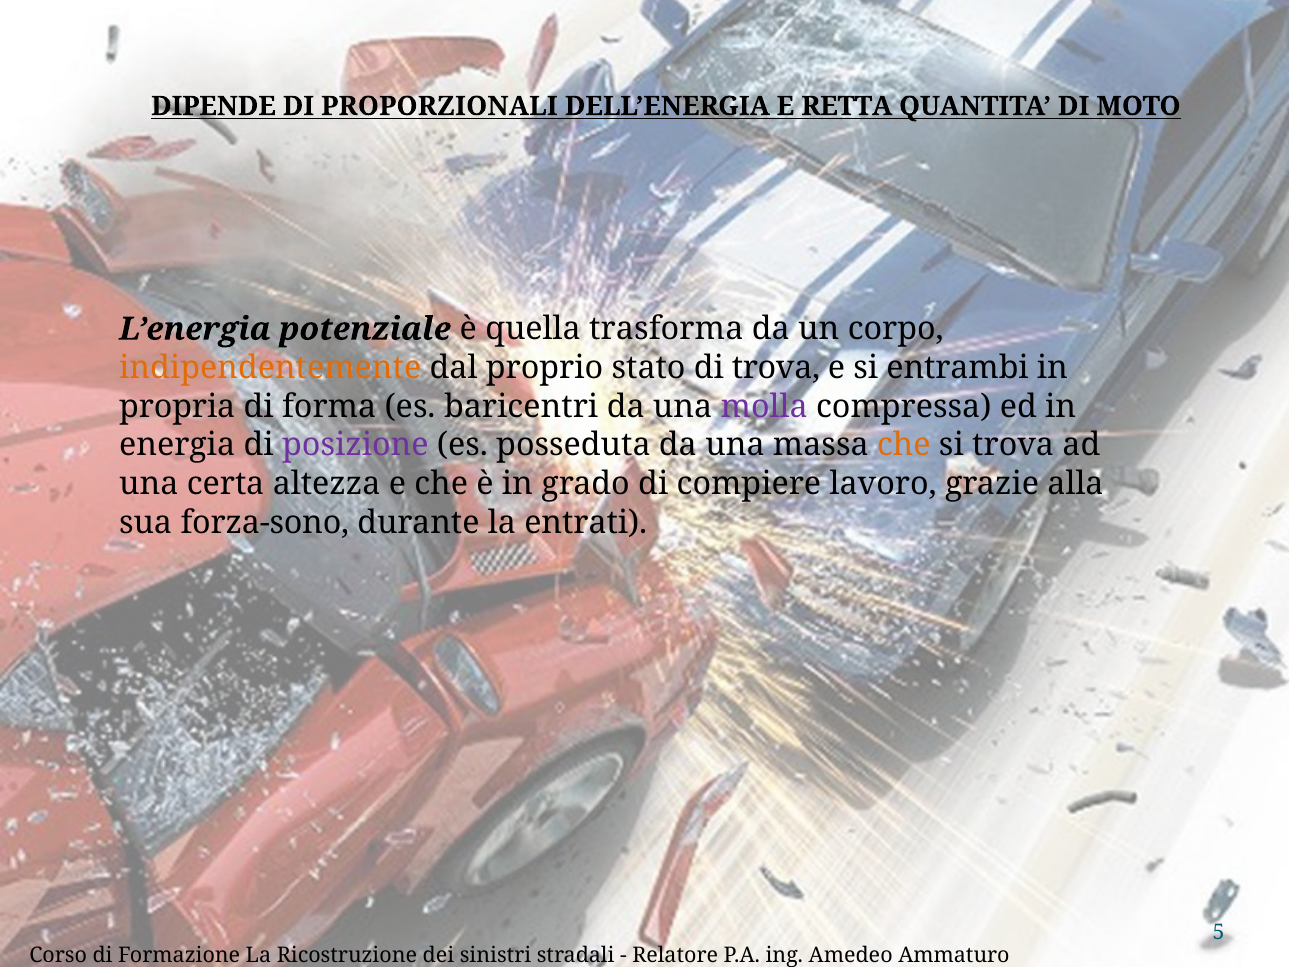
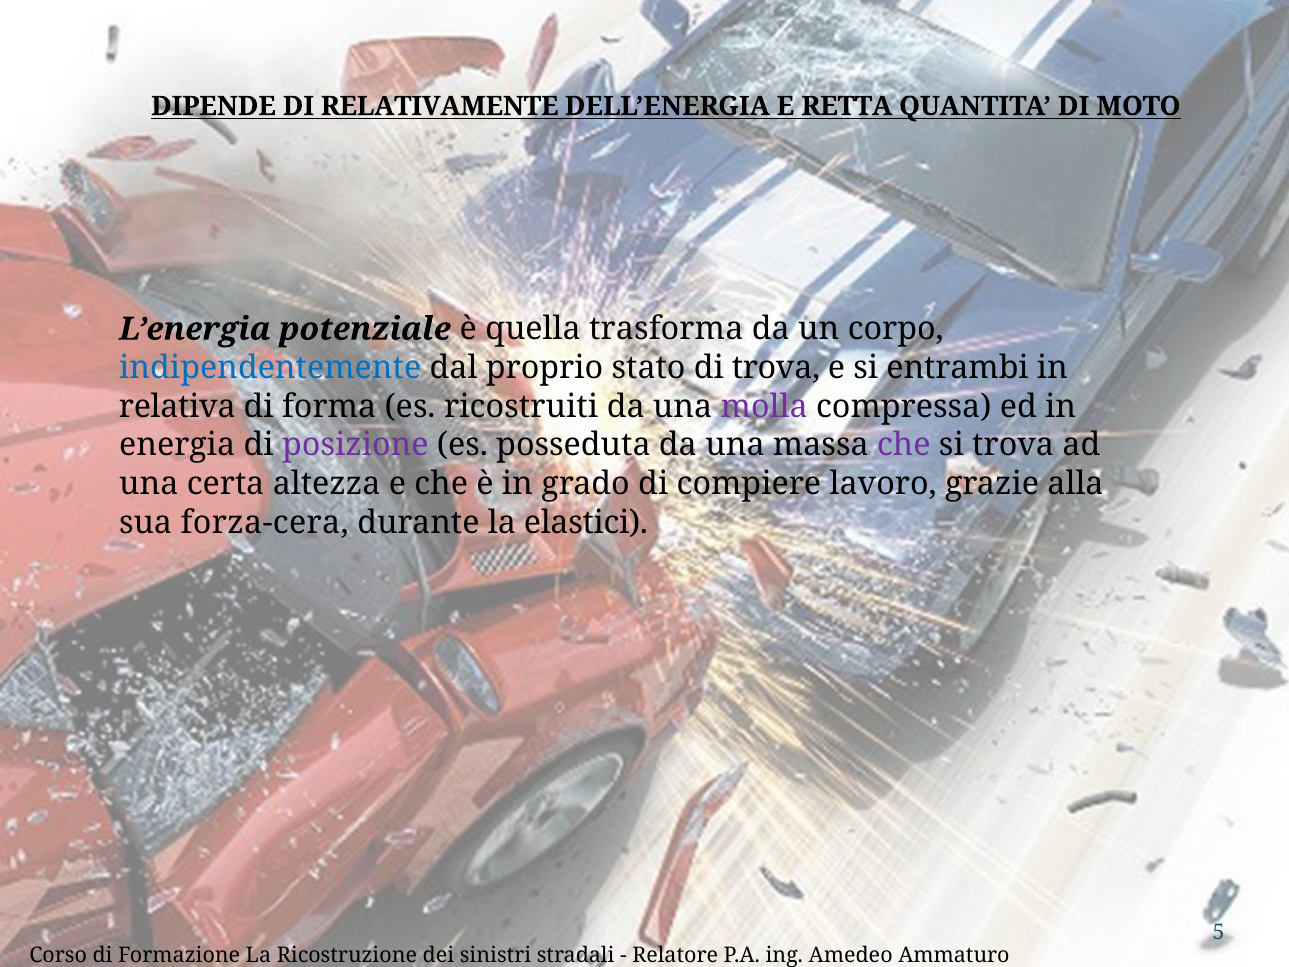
PROPORZIONALI: PROPORZIONALI -> RELATIVAMENTE
indipendentemente colour: orange -> blue
propria: propria -> relativa
baricentri: baricentri -> ricostruiti
che at (904, 445) colour: orange -> purple
forza-sono: forza-sono -> forza-cera
entrati: entrati -> elastici
